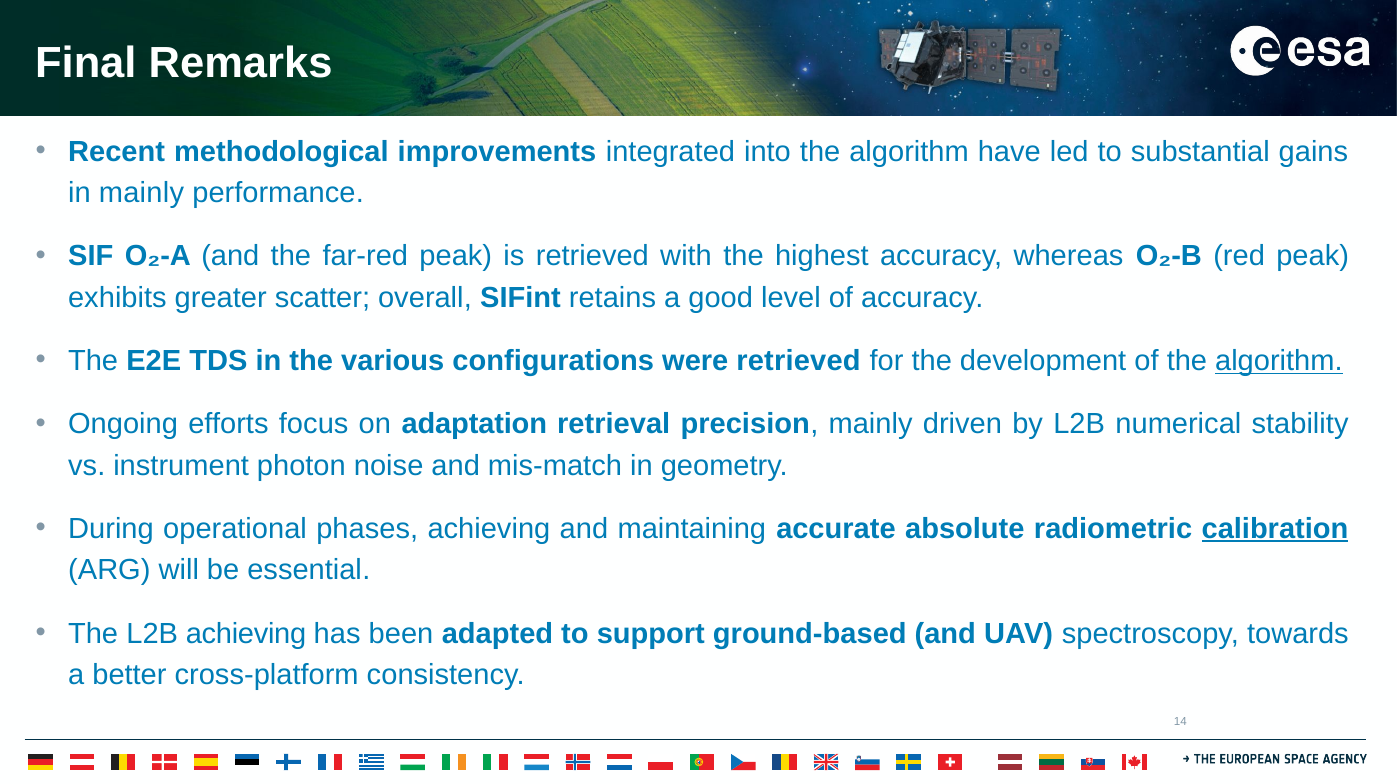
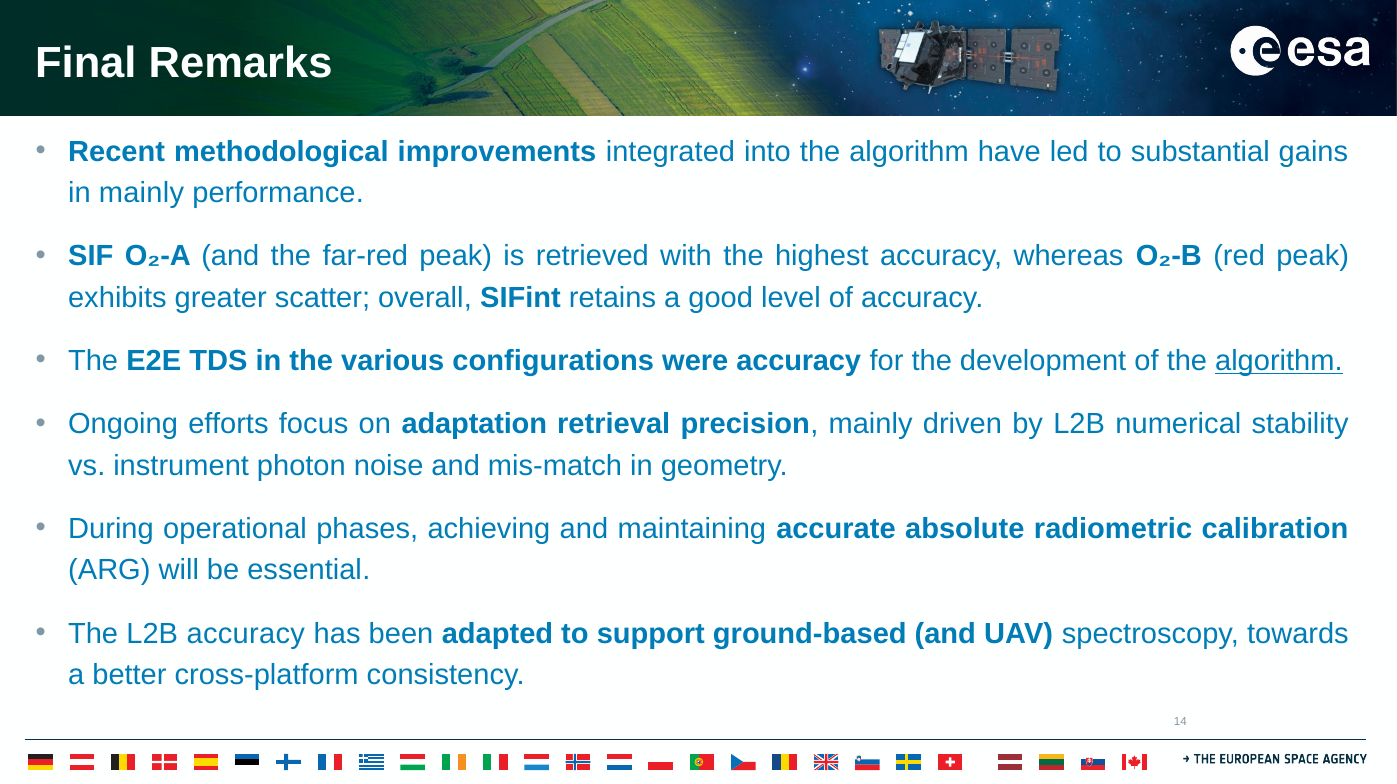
were retrieved: retrieved -> accuracy
calibration underline: present -> none
L2B achieving: achieving -> accuracy
